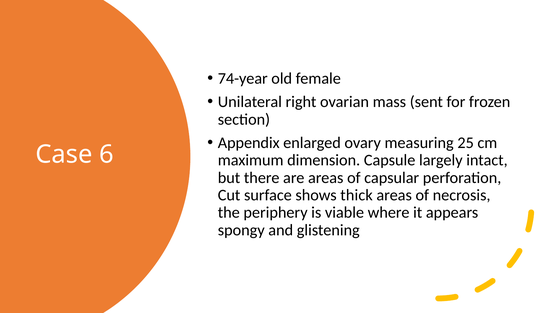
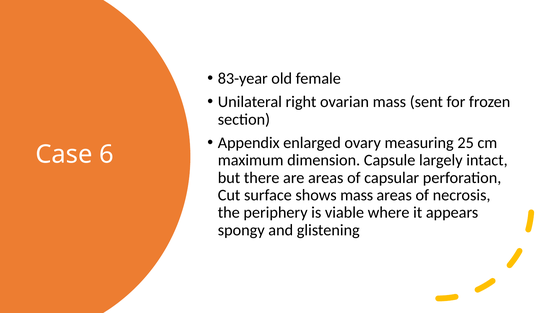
74-year: 74-year -> 83-year
shows thick: thick -> mass
